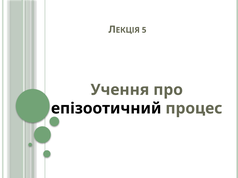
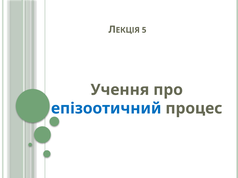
епізоотичний colour: black -> blue
